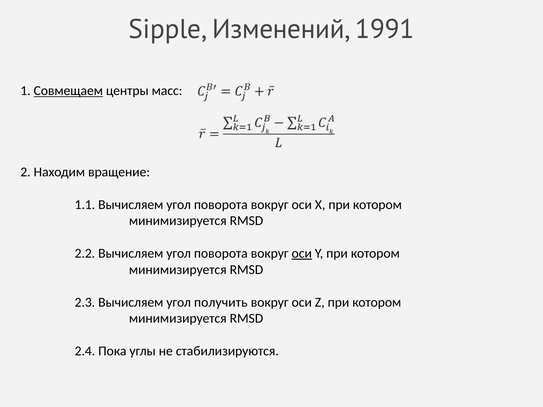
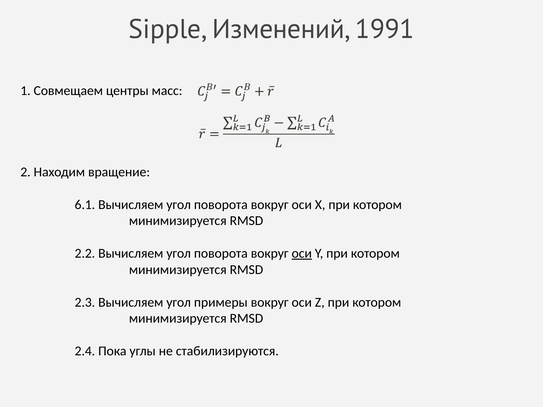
Совмещаем underline: present -> none
1.1: 1.1 -> 6.1
получить: получить -> примеры
